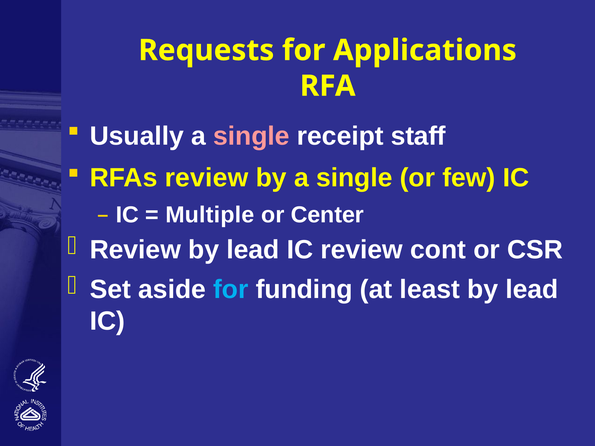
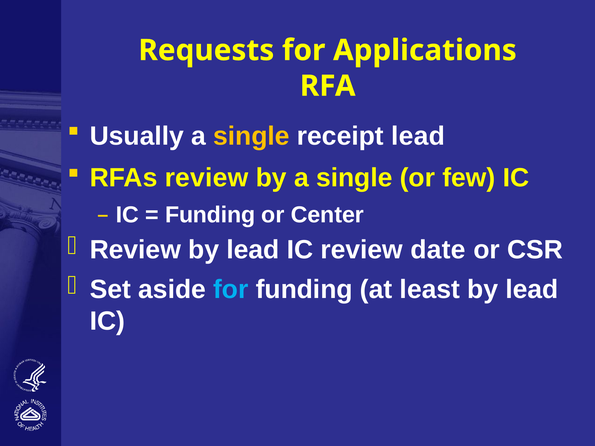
single at (251, 136) colour: pink -> yellow
receipt staff: staff -> lead
Multiple at (210, 215): Multiple -> Funding
cont: cont -> date
